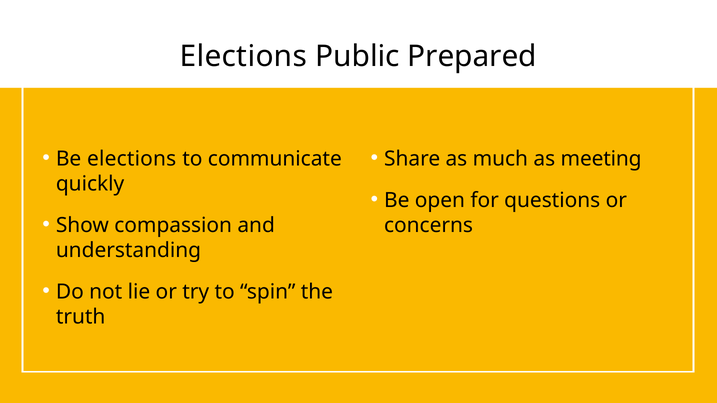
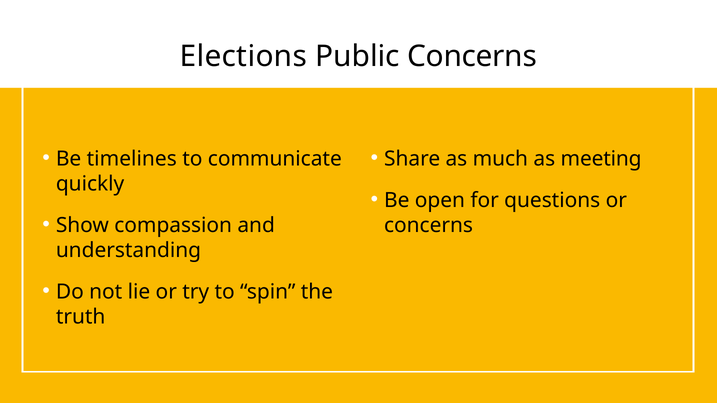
Public Prepared: Prepared -> Concerns
Be elections: elections -> timelines
